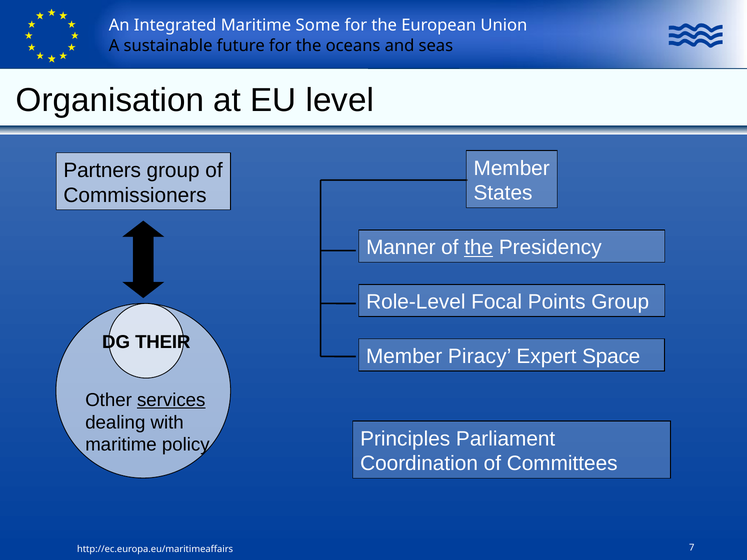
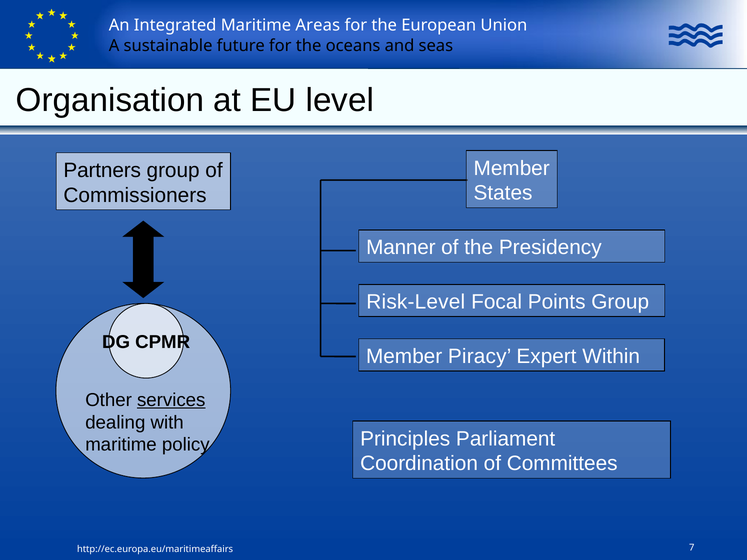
Some: Some -> Areas
the at (479, 248) underline: present -> none
Role-Level: Role-Level -> Risk-Level
THEIR: THEIR -> CPMR
Space: Space -> Within
